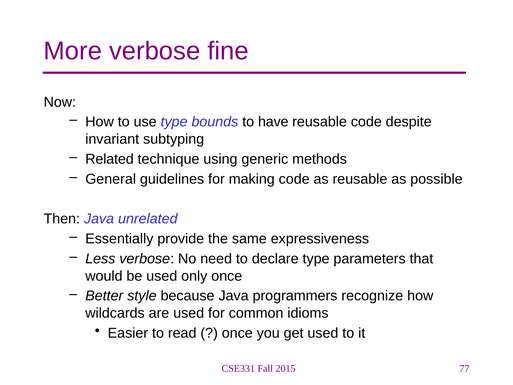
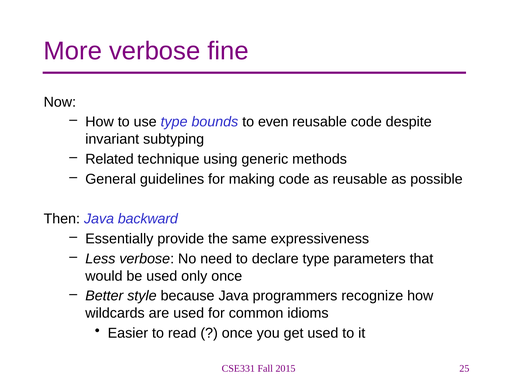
have: have -> even
unrelated: unrelated -> backward
77: 77 -> 25
